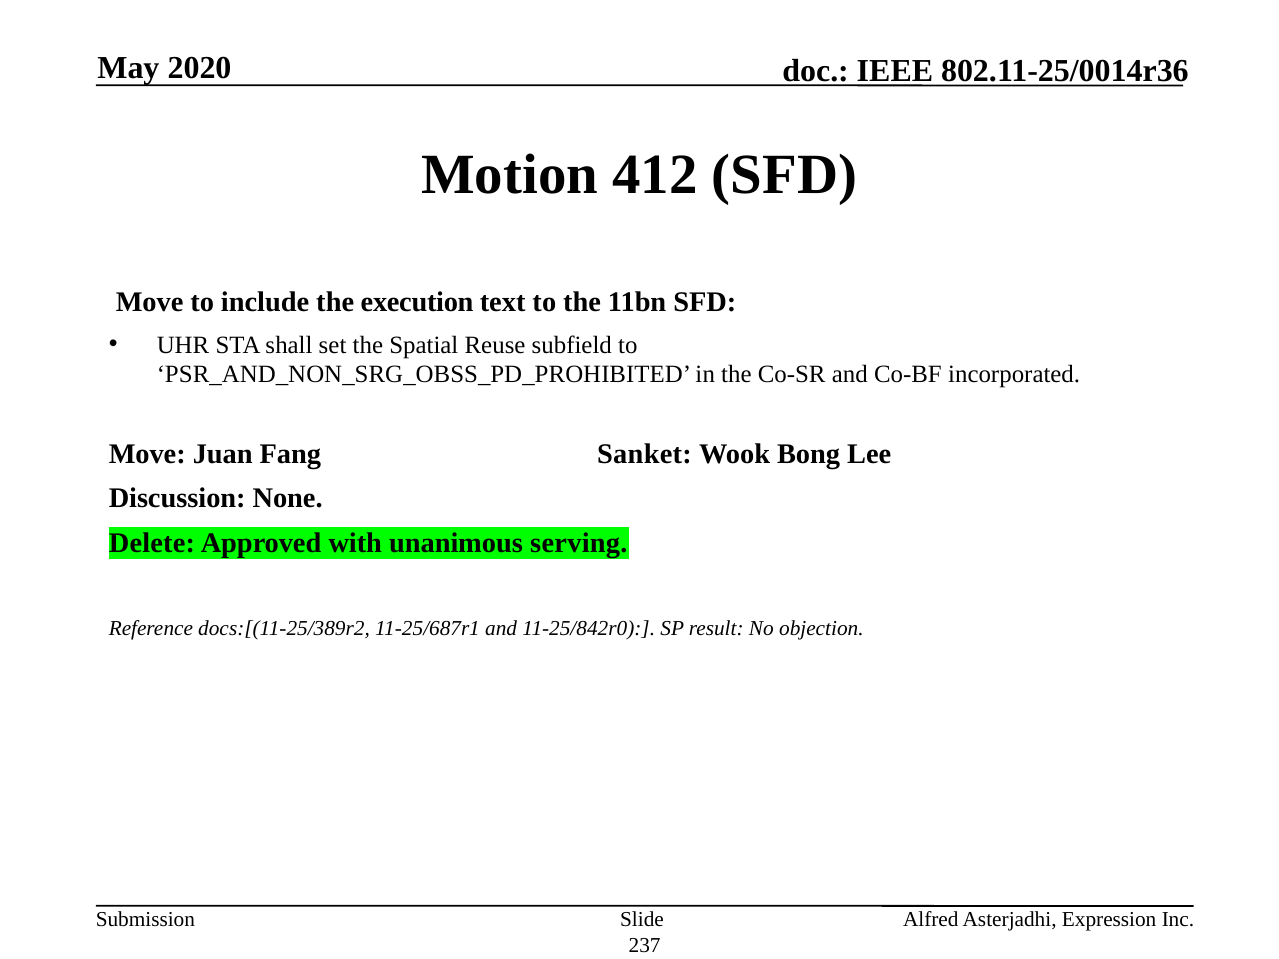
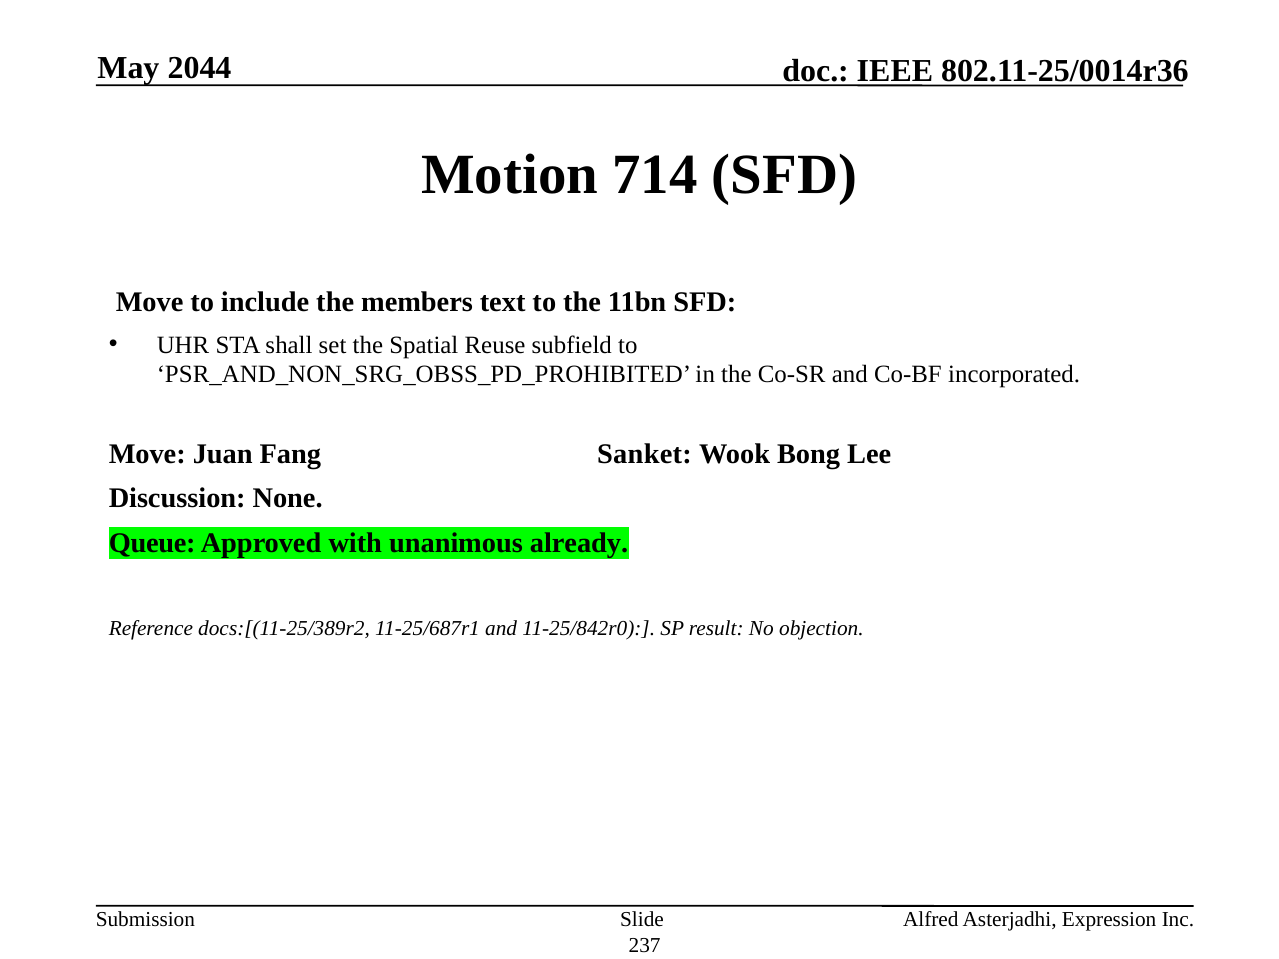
2020: 2020 -> 2044
412: 412 -> 714
execution: execution -> members
Delete: Delete -> Queue
serving: serving -> already
